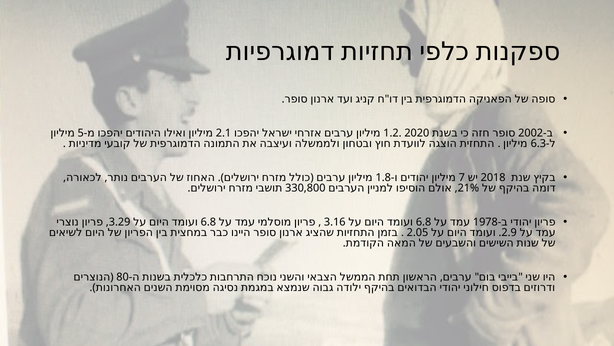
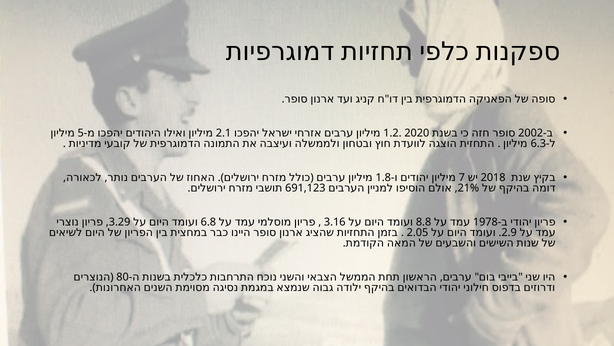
330,800: 330,800 -> 691,123
6.8 at (424, 222): 6.8 -> 8.8
